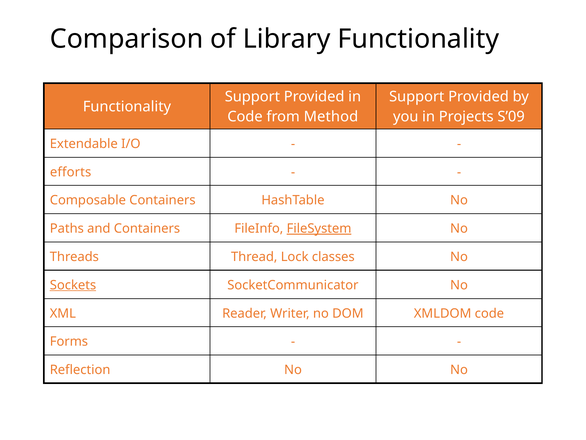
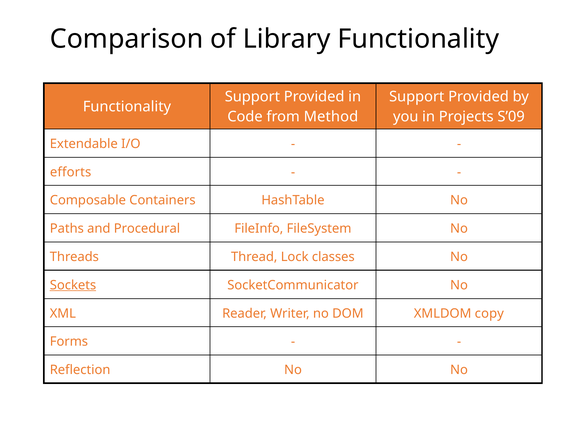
and Containers: Containers -> Procedural
FileSystem underline: present -> none
XMLDOM code: code -> copy
